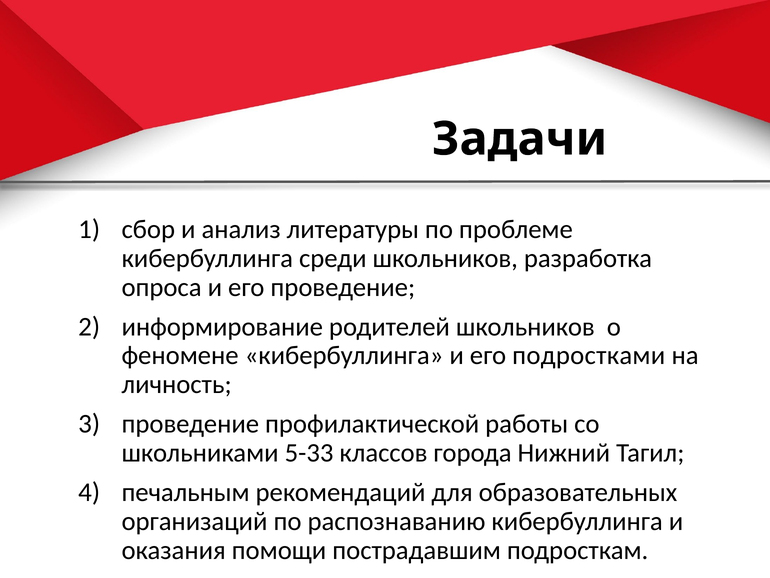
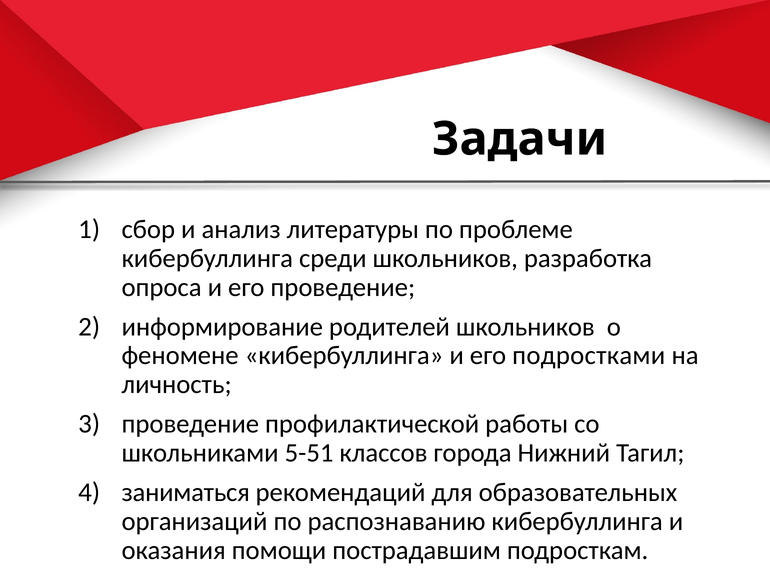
5-33: 5-33 -> 5-51
печальным: печальным -> заниматься
